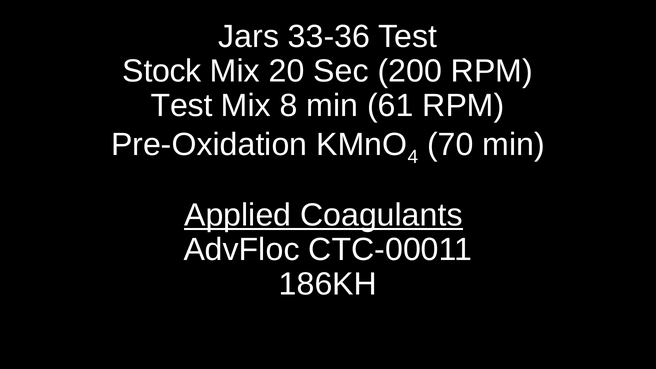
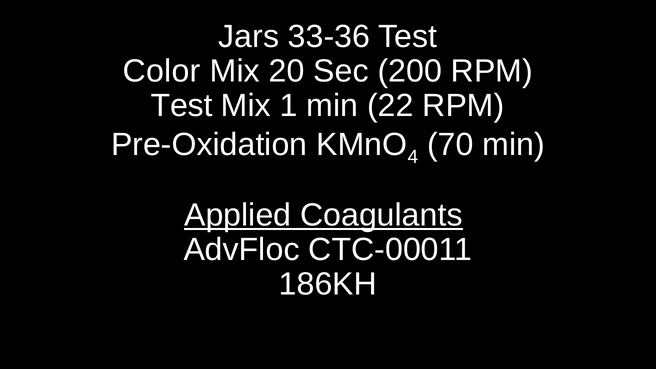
Stock: Stock -> Color
8: 8 -> 1
61: 61 -> 22
